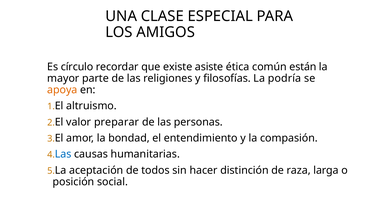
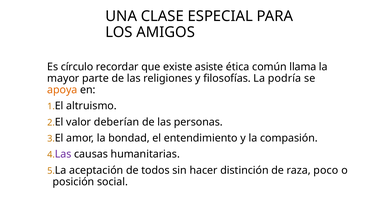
están: están -> llama
preparar: preparar -> deberían
Las at (63, 154) colour: blue -> purple
larga: larga -> poco
